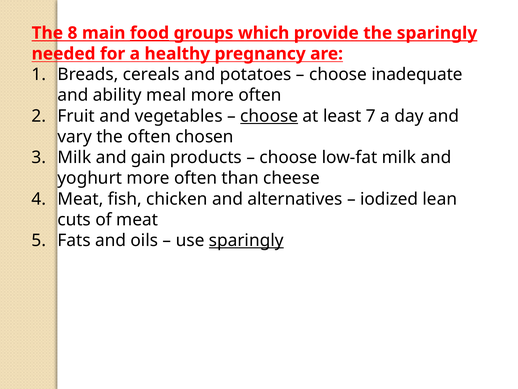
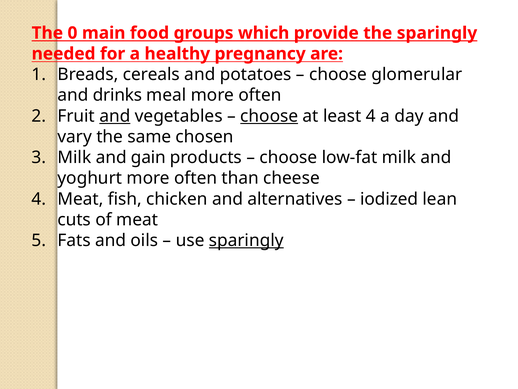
8: 8 -> 0
food underline: present -> none
inadequate: inadequate -> glomerular
ability: ability -> drinks
and at (115, 116) underline: none -> present
least 7: 7 -> 4
the often: often -> same
